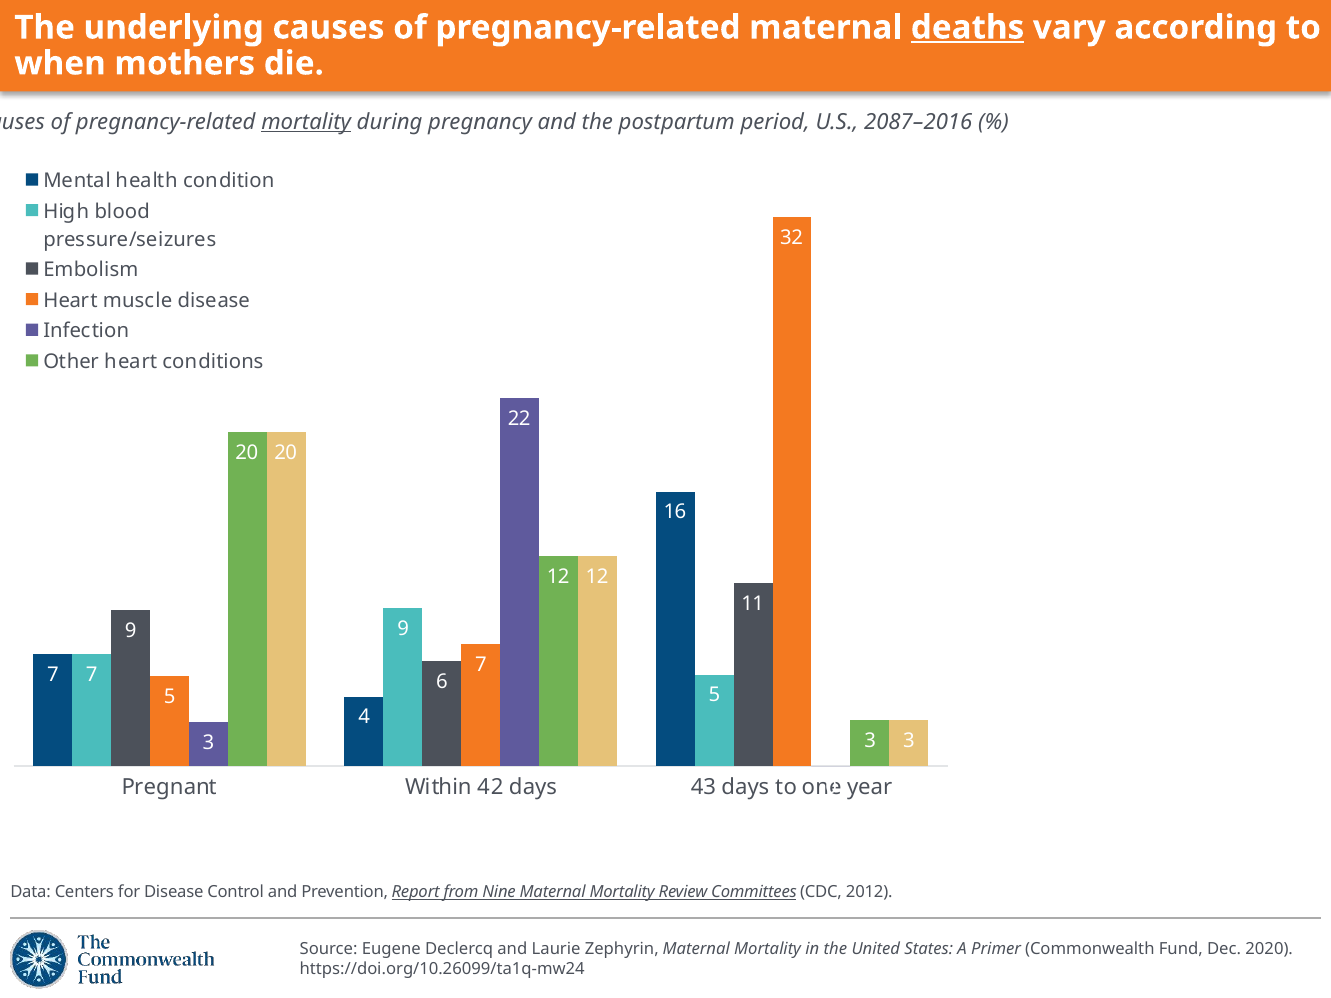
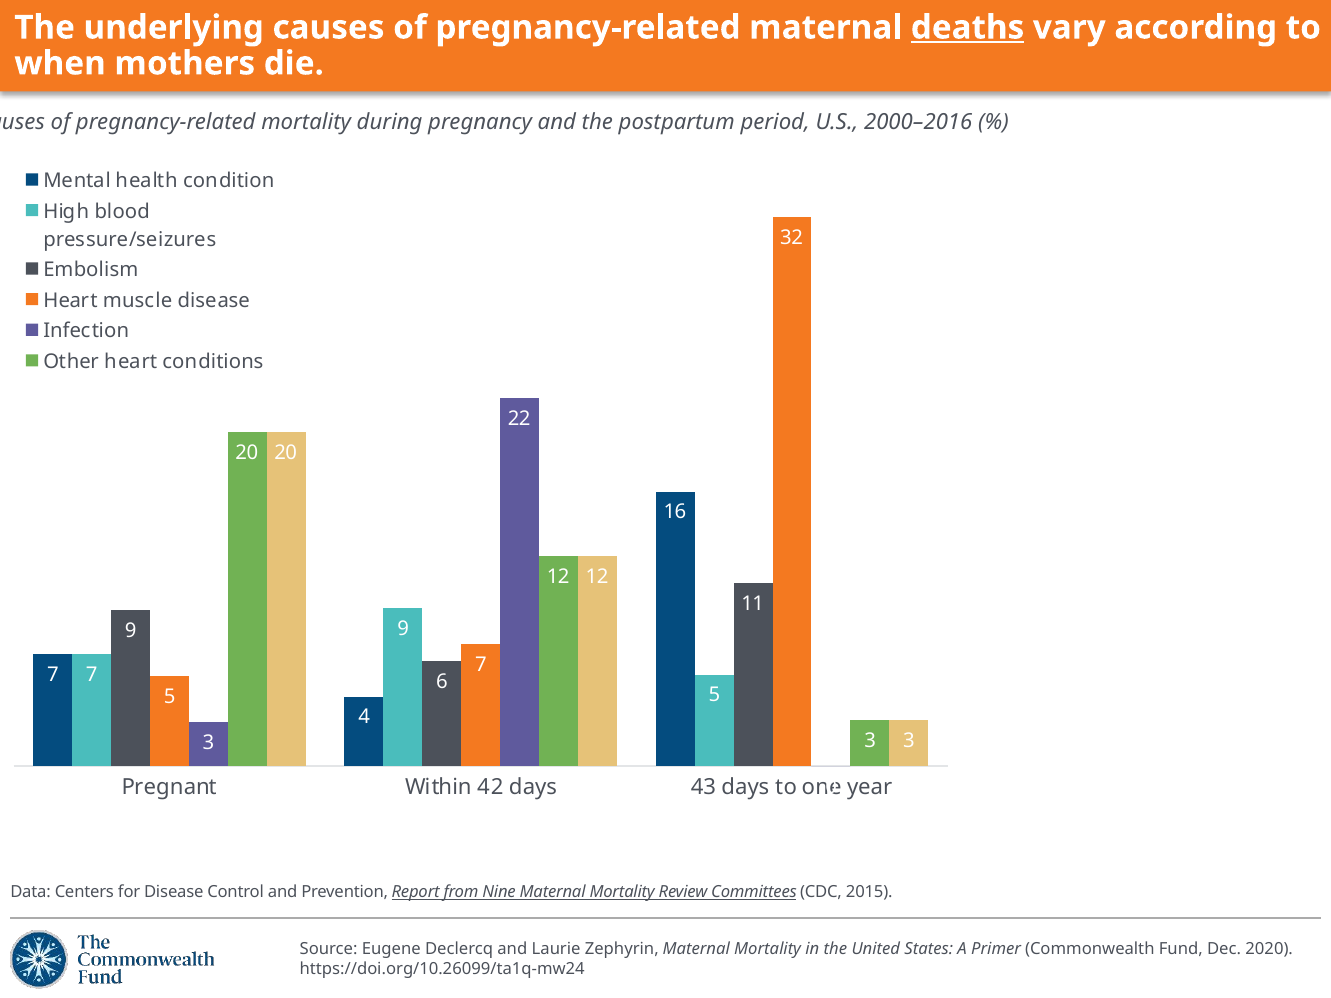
mortality at (306, 122) underline: present -> none
2087–2016: 2087–2016 -> 2000–2016
2012: 2012 -> 2015
